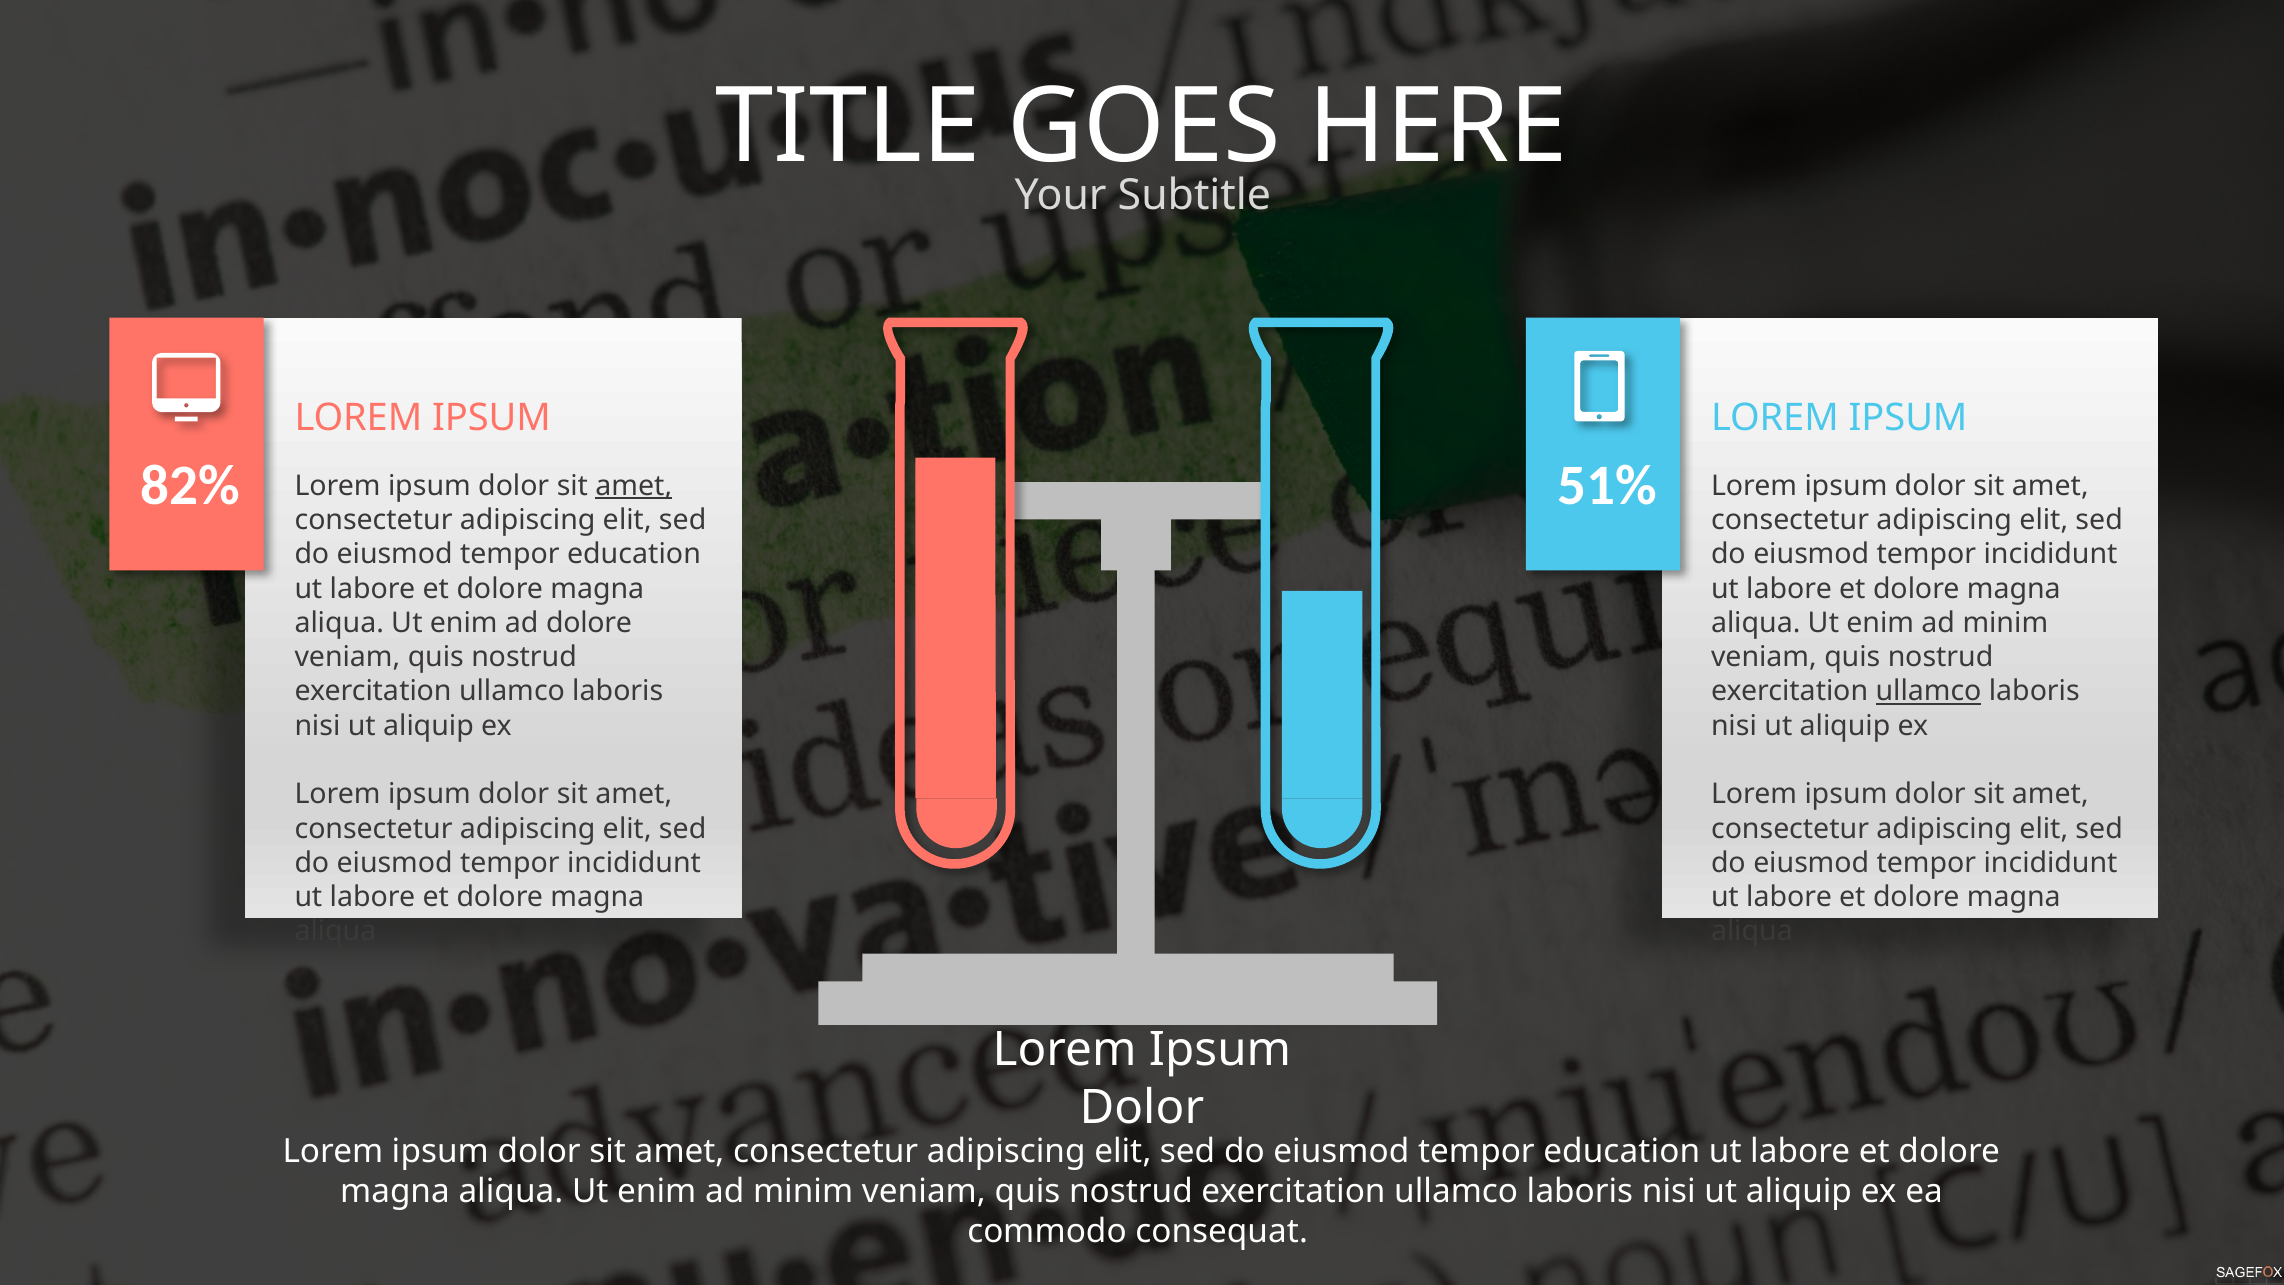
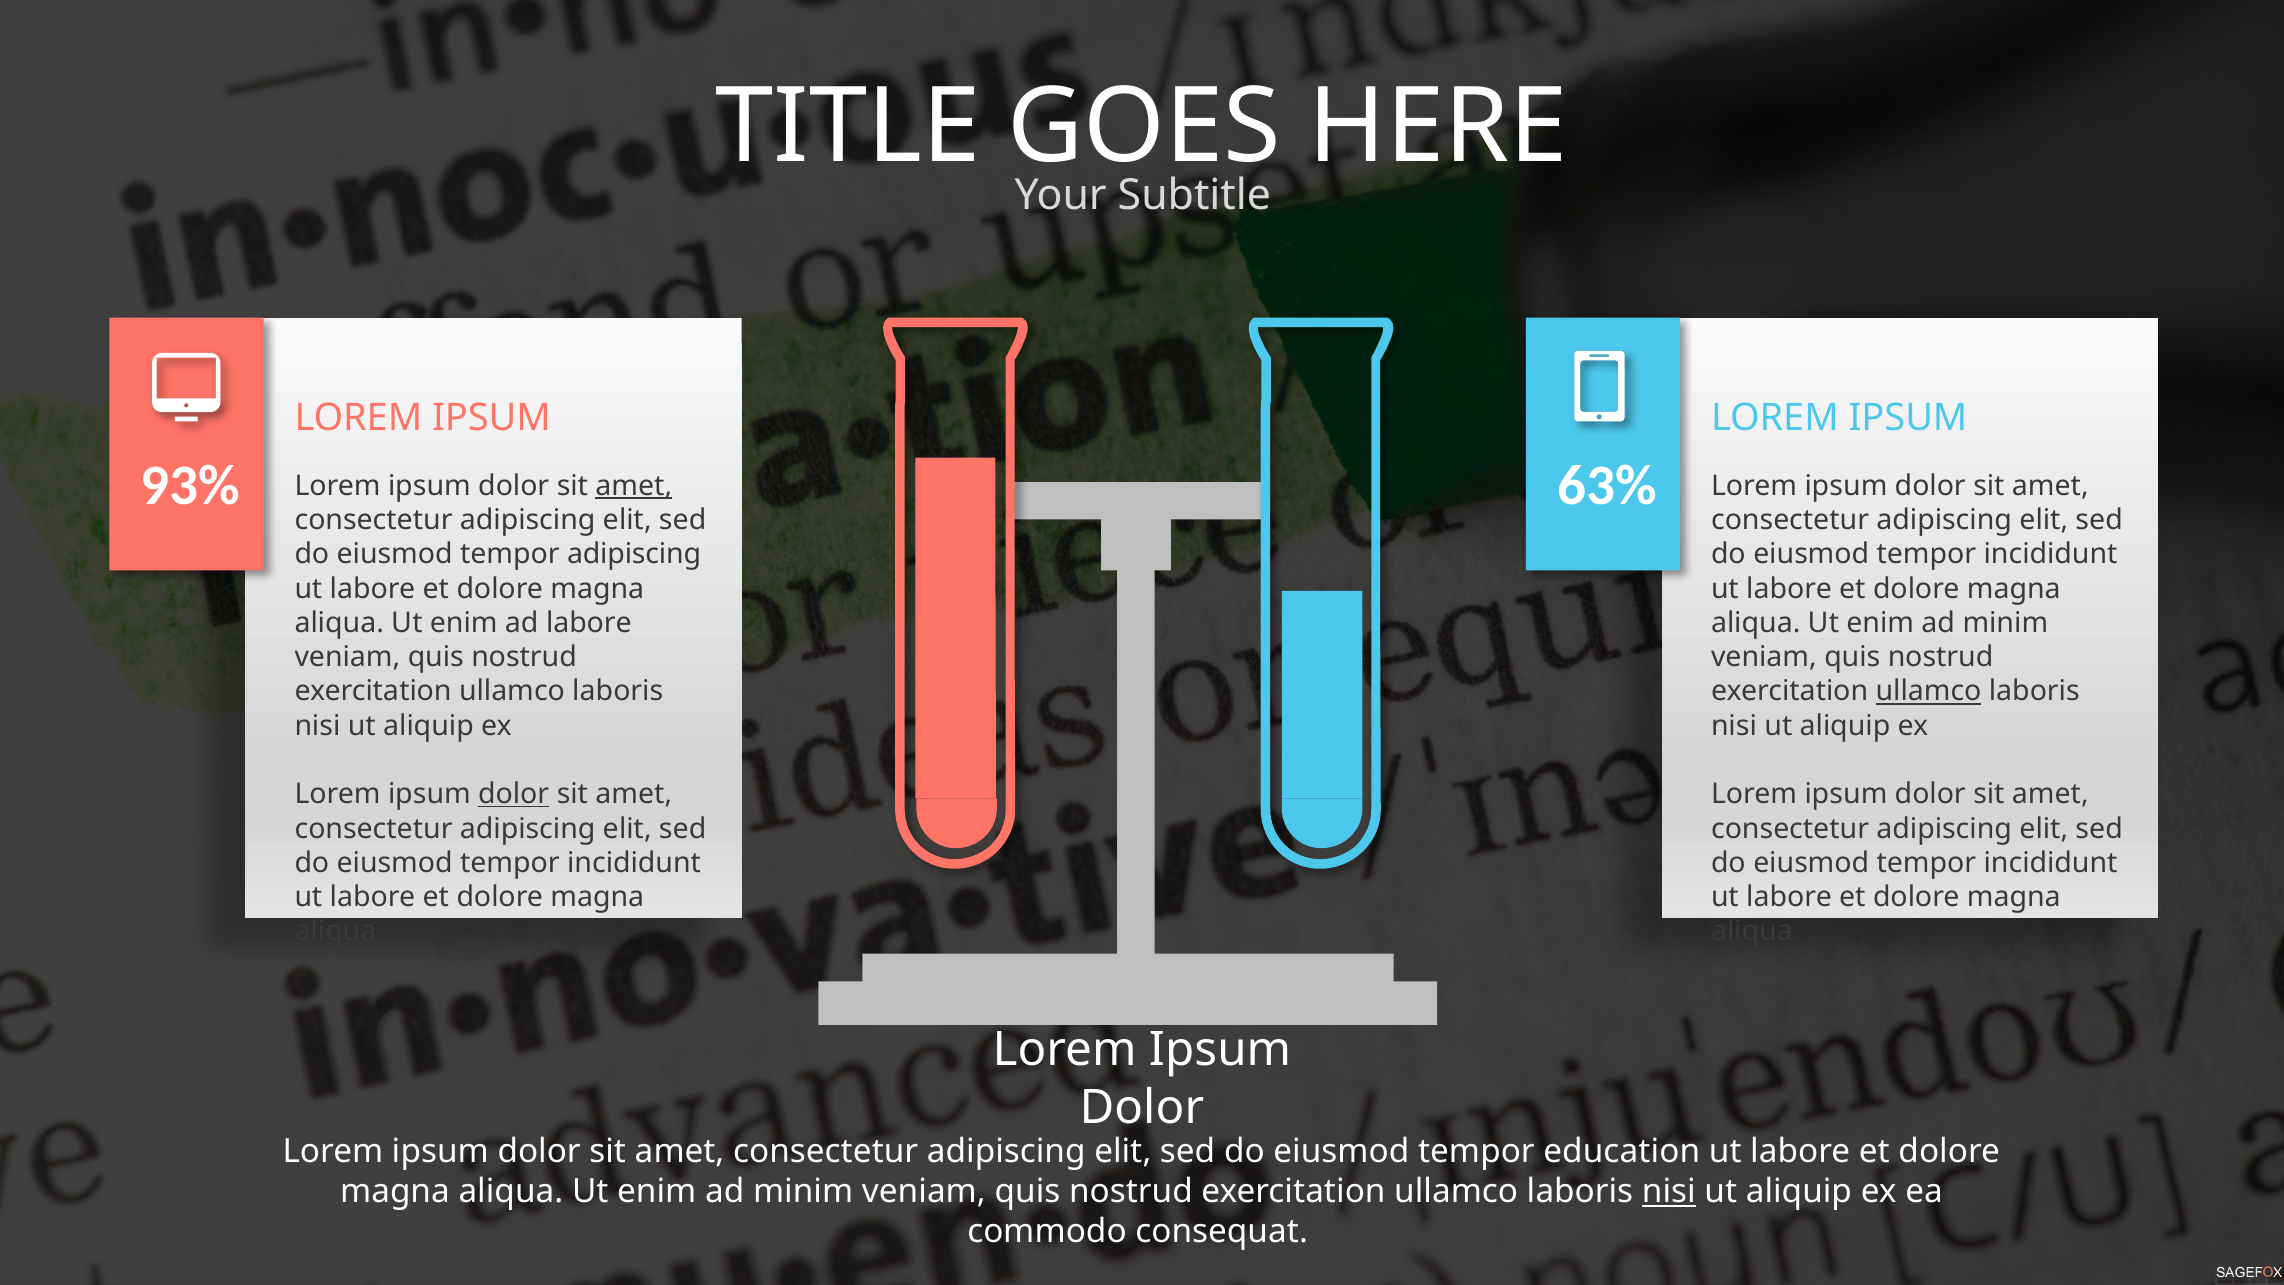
82%: 82% -> 93%
51%: 51% -> 63%
education at (634, 554): education -> adipiscing
ad dolore: dolore -> labore
dolor at (514, 794) underline: none -> present
nisi at (1669, 1191) underline: none -> present
